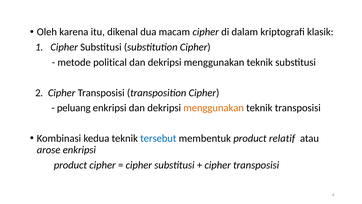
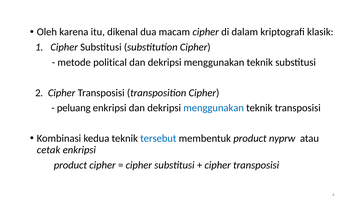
menggunakan at (214, 108) colour: orange -> blue
relatif: relatif -> nyprw
arose: arose -> cetak
